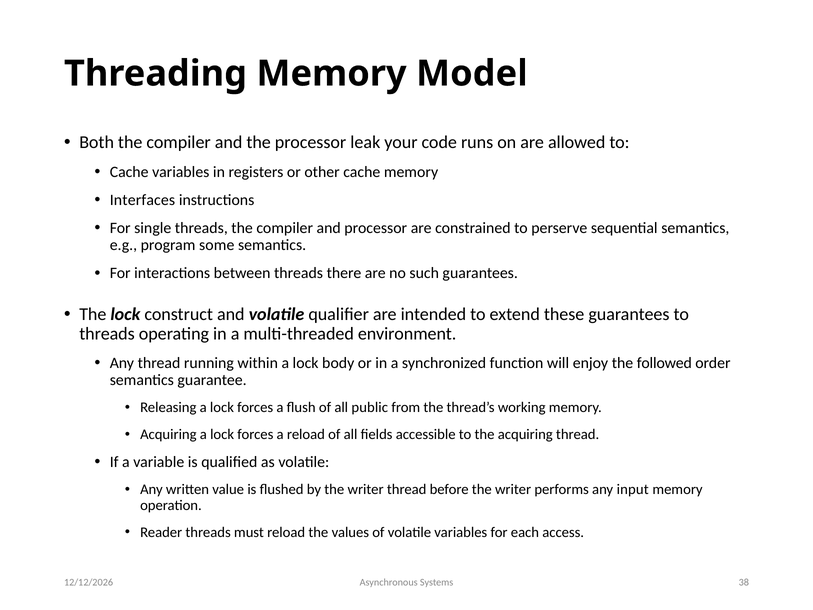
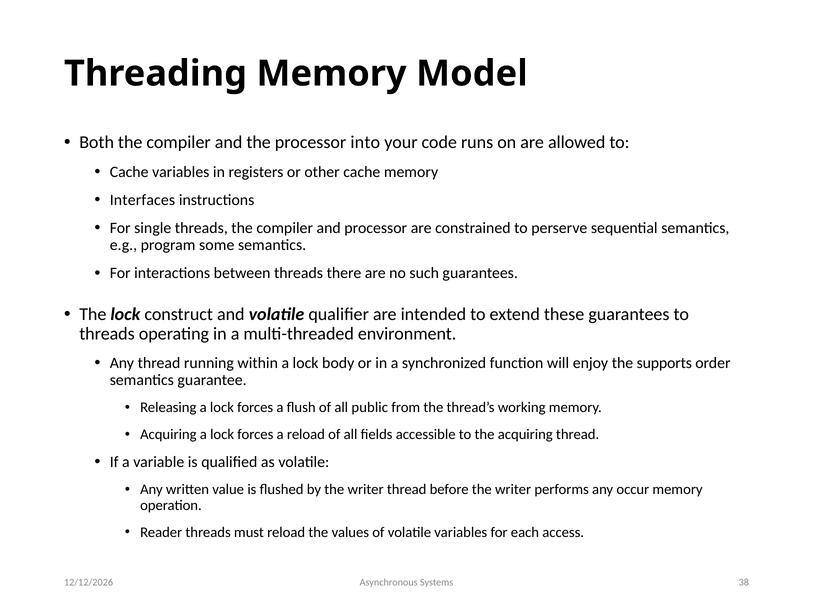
leak: leak -> into
followed: followed -> supports
input: input -> occur
